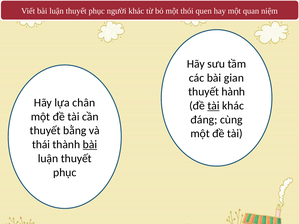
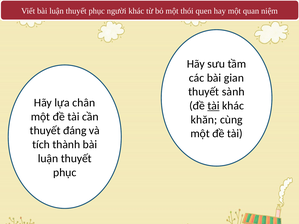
hành: hành -> sành
đáng: đáng -> khăn
bằng: bằng -> đáng
thái: thái -> tích
bài at (90, 145) underline: present -> none
